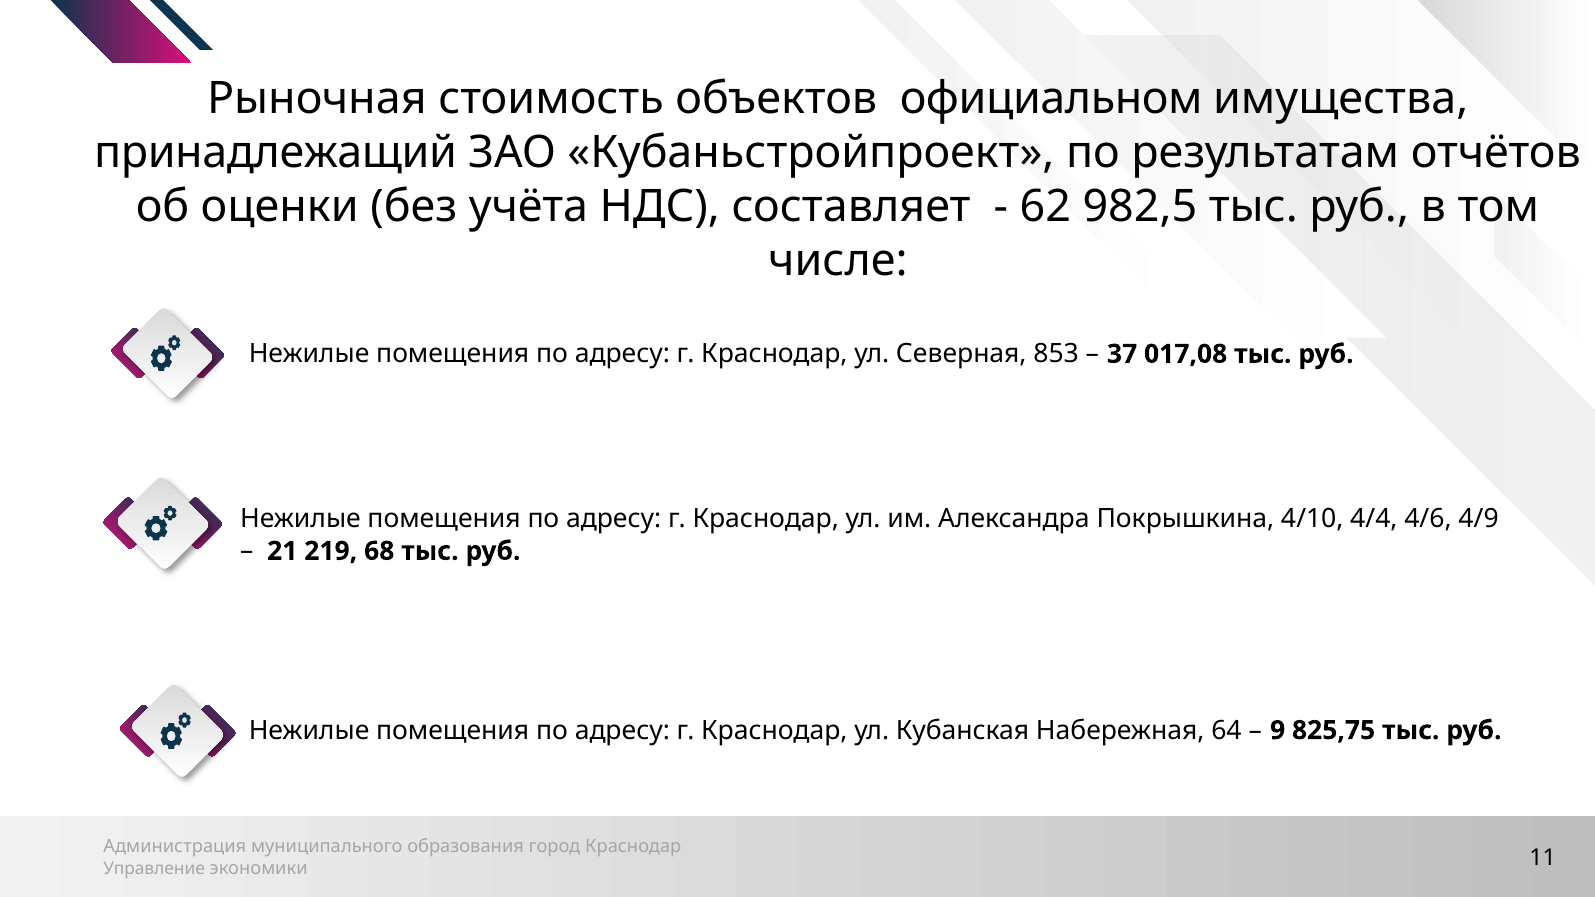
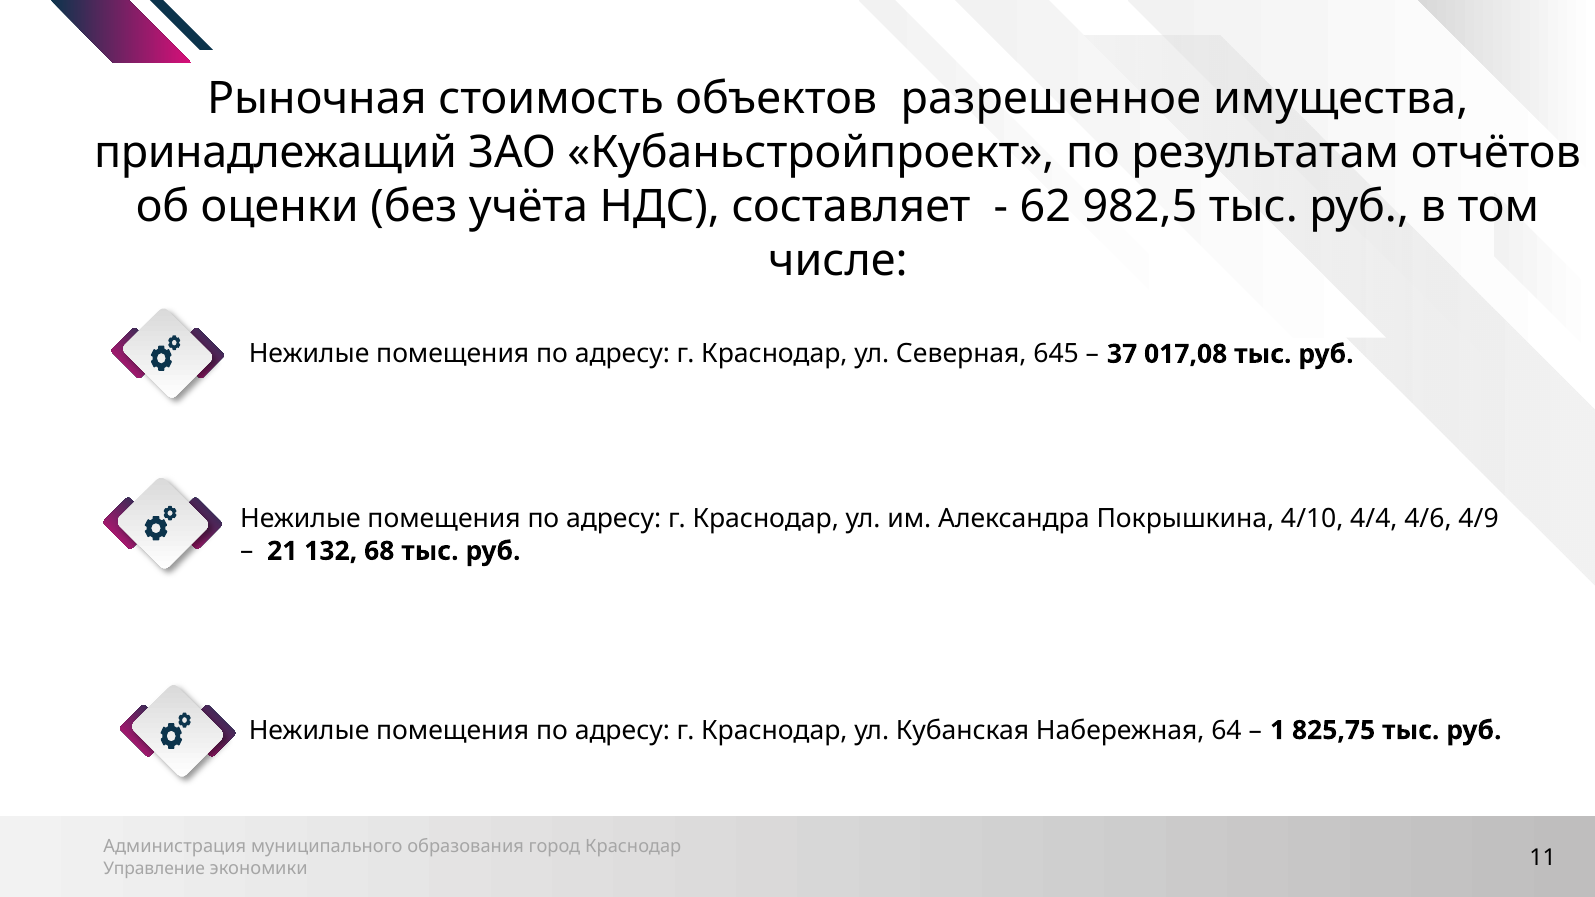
официальном: официальном -> разрешенное
853: 853 -> 645
219: 219 -> 132
9: 9 -> 1
